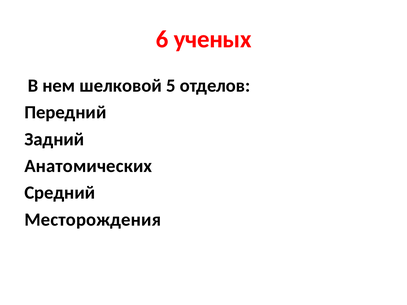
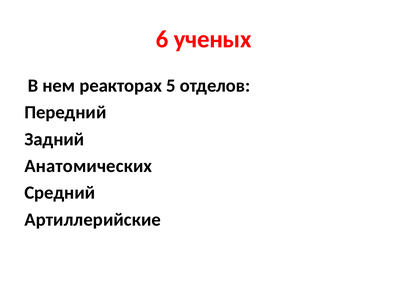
шелковой: шелковой -> реакторах
Месторождения: Месторождения -> Артиллерийские
